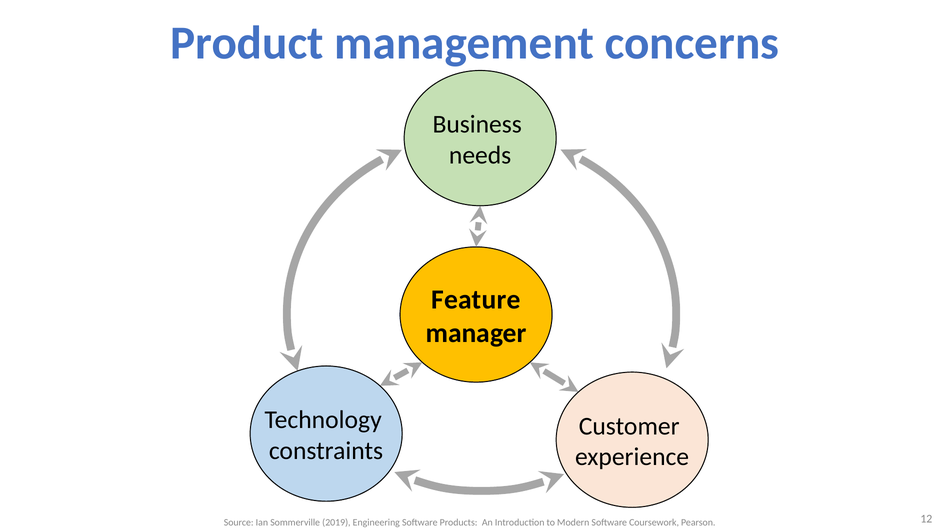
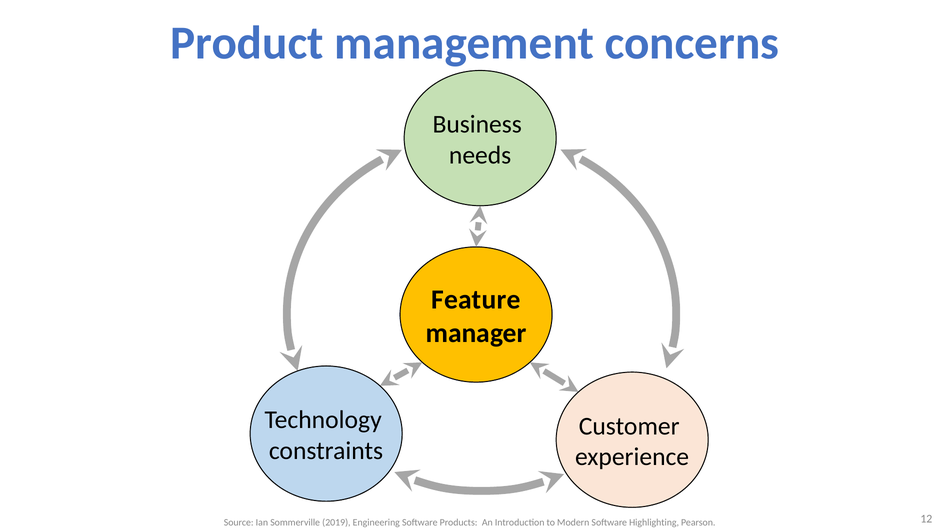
Coursework: Coursework -> Highlighting
